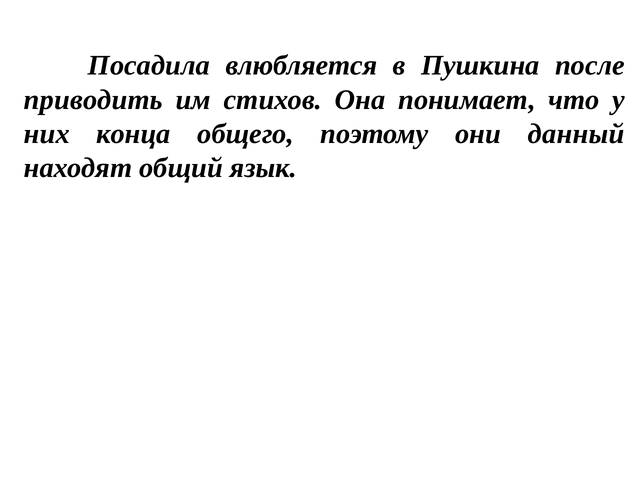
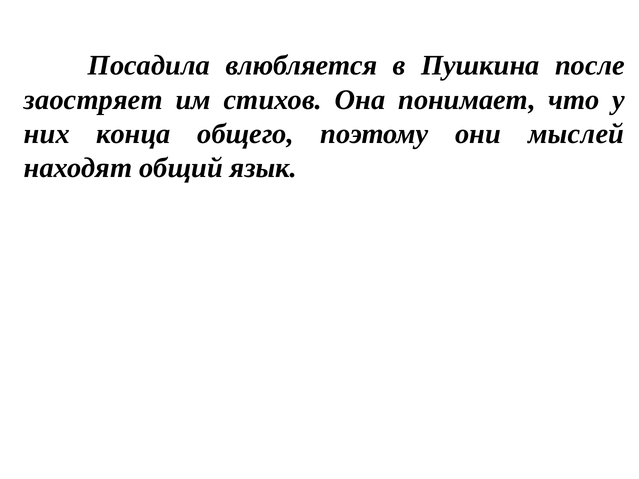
приводить: приводить -> заостряет
данный: данный -> мыслей
